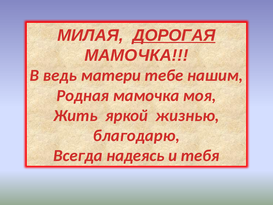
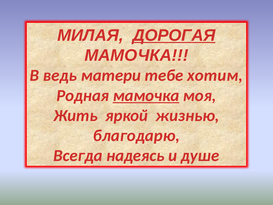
нашим: нашим -> хотим
мамочка at (146, 95) underline: none -> present
тебя: тебя -> душе
